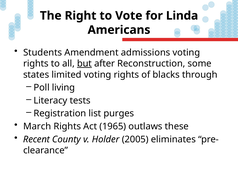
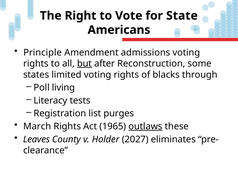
Linda: Linda -> State
Students: Students -> Principle
outlaws underline: none -> present
Recent: Recent -> Leaves
2005: 2005 -> 2027
